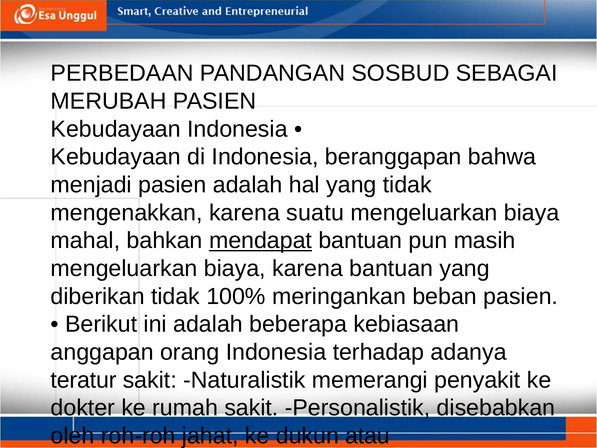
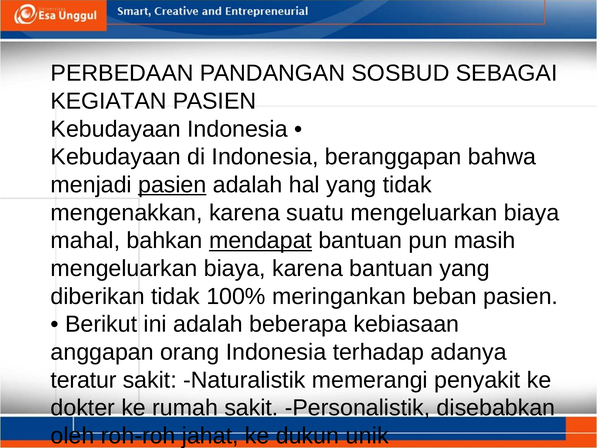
MERUBAH: MERUBAH -> KEGIATAN
pasien at (172, 185) underline: none -> present
atau: atau -> unik
